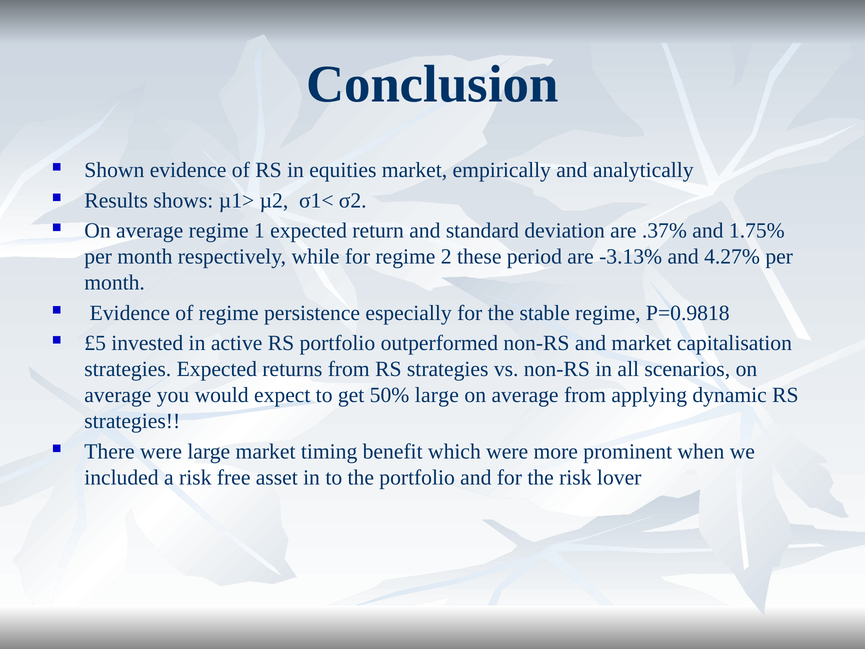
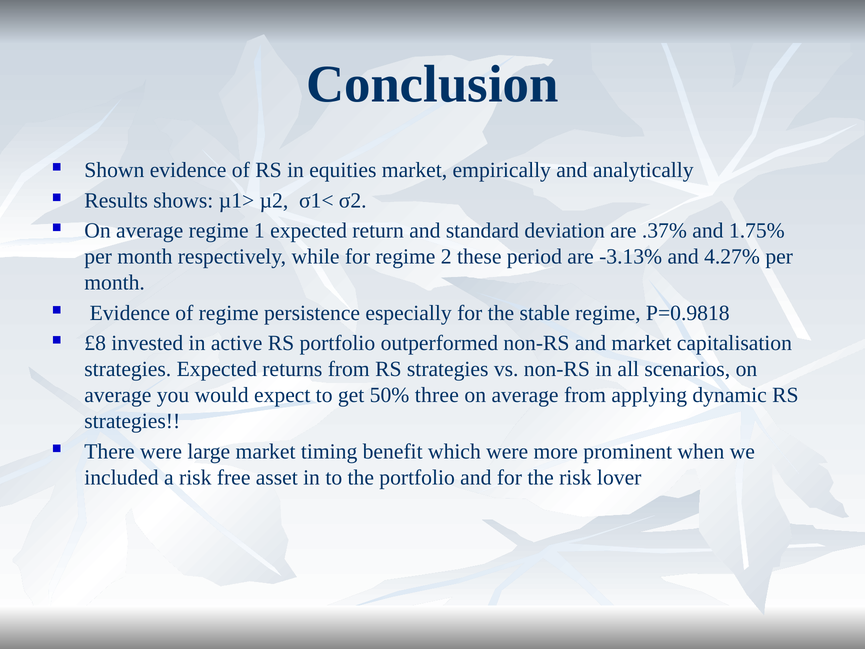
£5: £5 -> £8
50% large: large -> three
